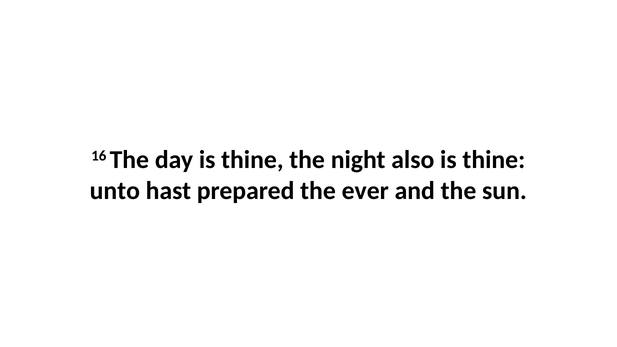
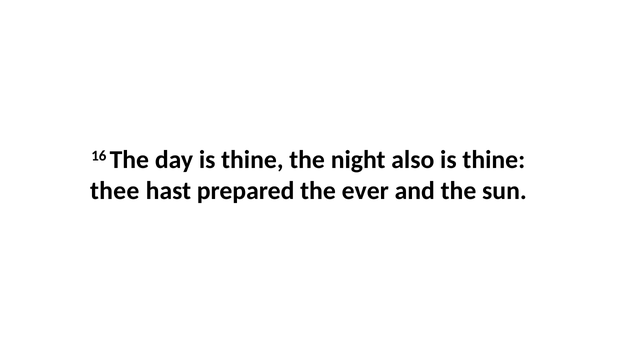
unto: unto -> thee
